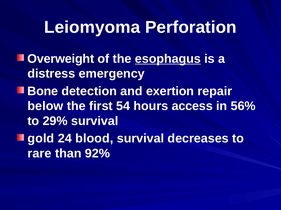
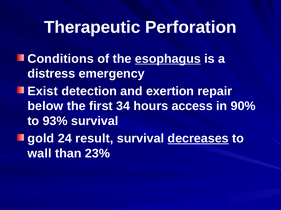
Leiomyoma: Leiomyoma -> Therapeutic
Overweight: Overweight -> Conditions
Bone: Bone -> Exist
54: 54 -> 34
56%: 56% -> 90%
29%: 29% -> 93%
blood: blood -> result
decreases underline: none -> present
rare: rare -> wall
92%: 92% -> 23%
